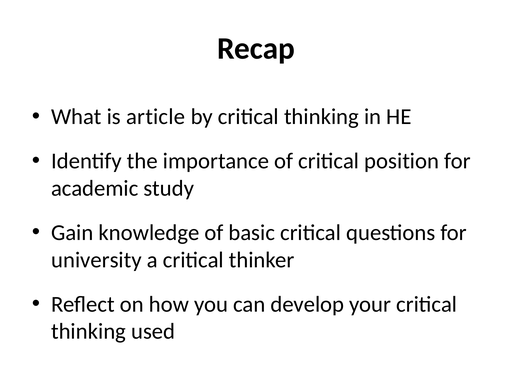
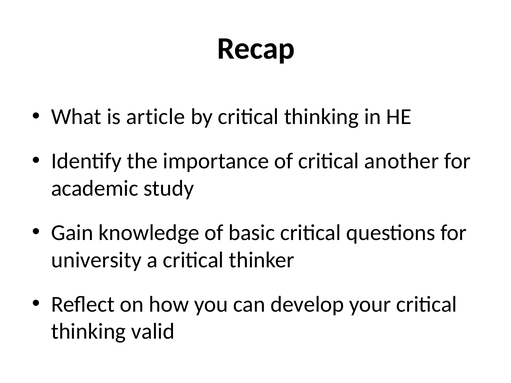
position: position -> another
used: used -> valid
